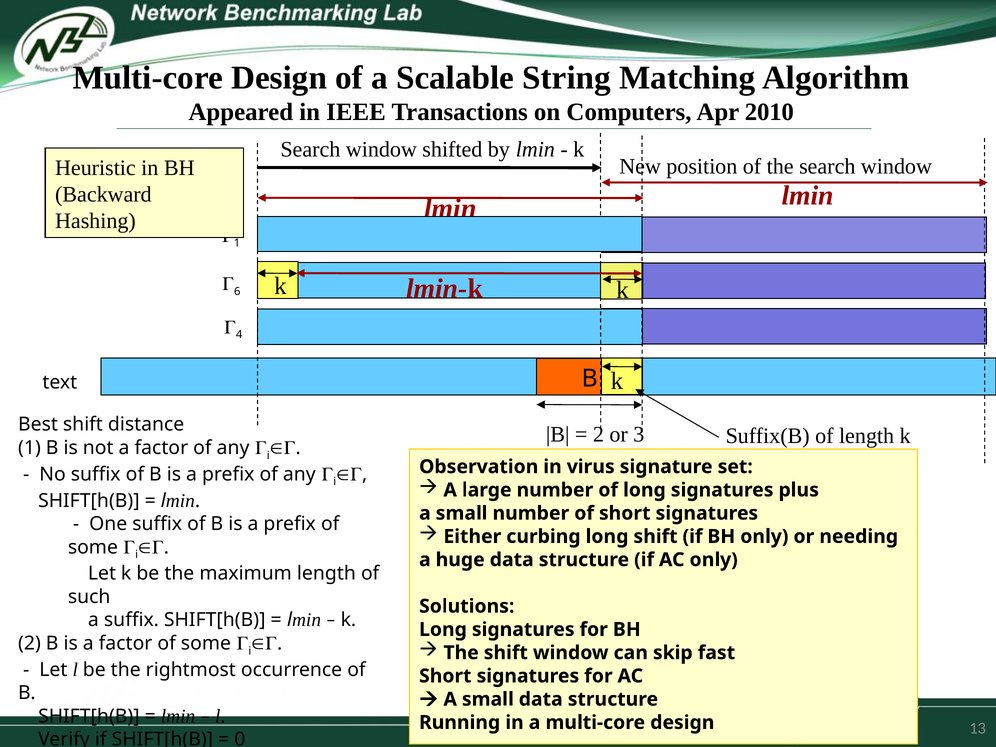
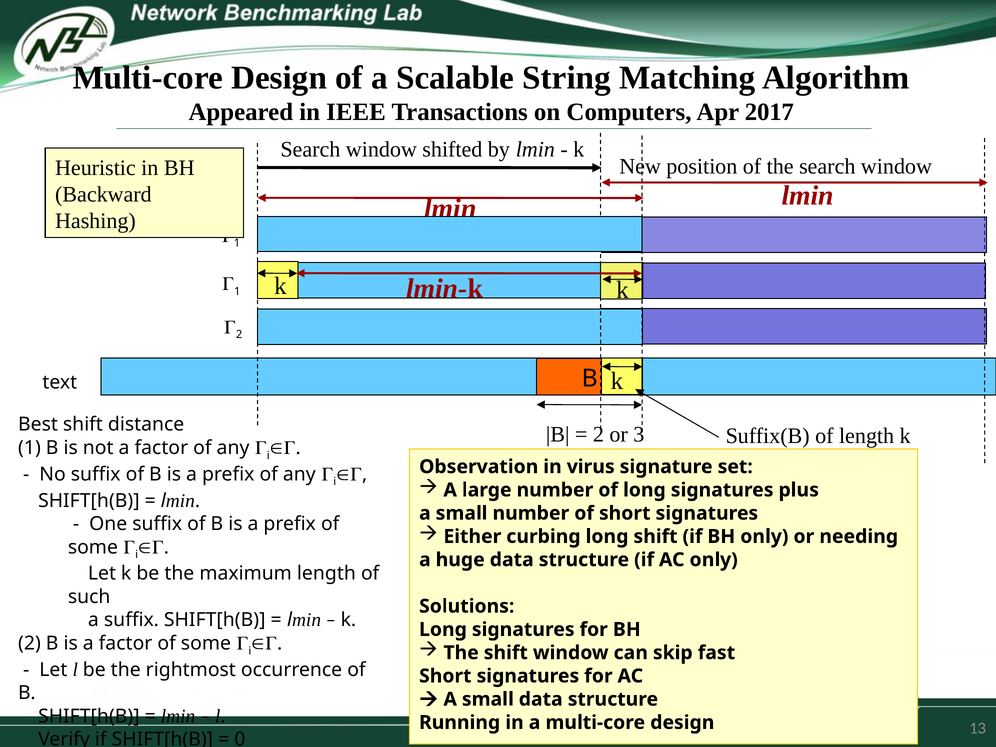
2010: 2010 -> 2017
6 at (237, 292): 6 -> 1
4 at (239, 335): 4 -> 2
